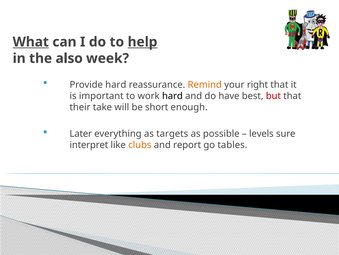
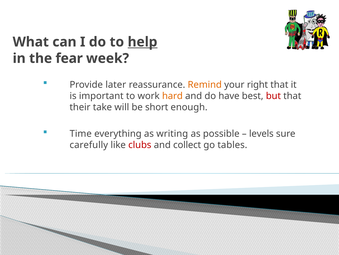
What underline: present -> none
also: also -> fear
Provide hard: hard -> later
hard at (172, 96) colour: black -> orange
Later: Later -> Time
targets: targets -> writing
interpret: interpret -> carefully
clubs colour: orange -> red
report: report -> collect
